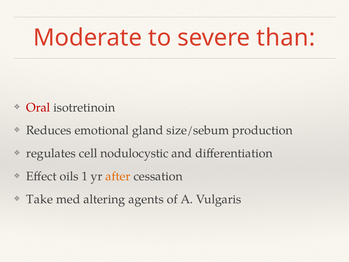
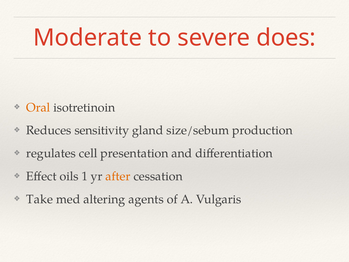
than: than -> does
Oral colour: red -> orange
emotional: emotional -> sensitivity
nodulocystic: nodulocystic -> presentation
